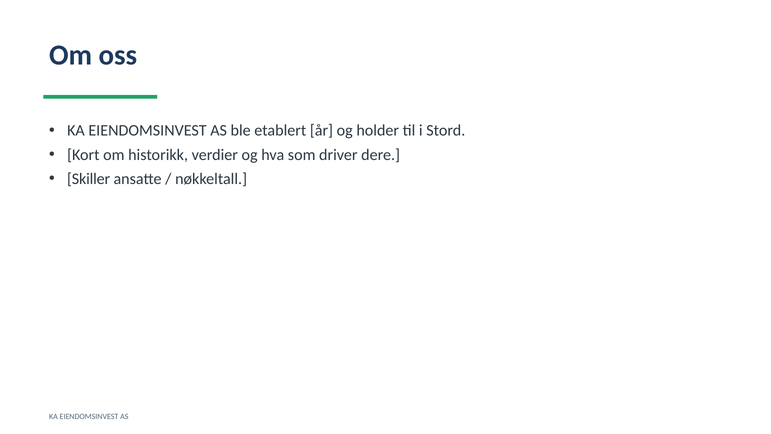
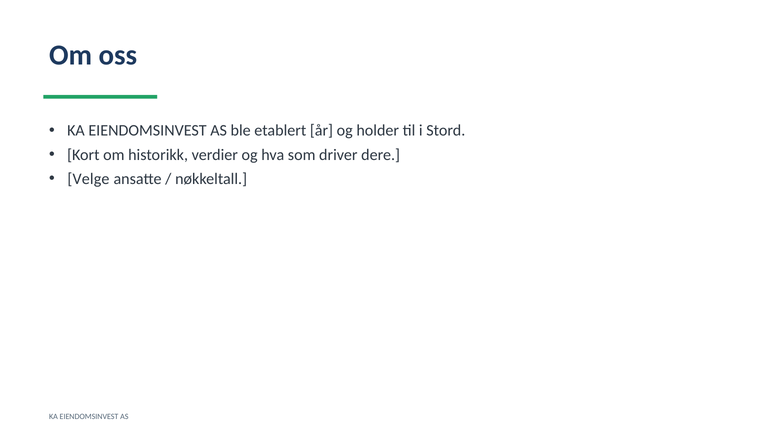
Skiller: Skiller -> Velge
